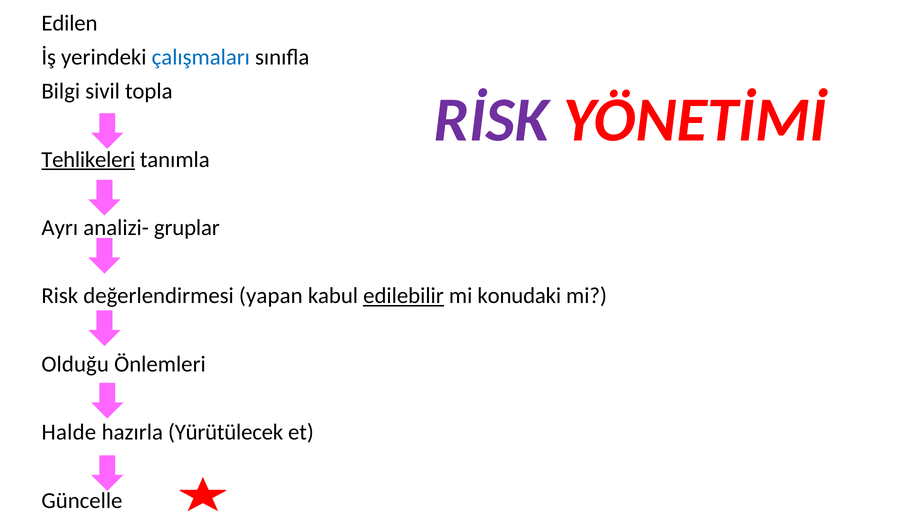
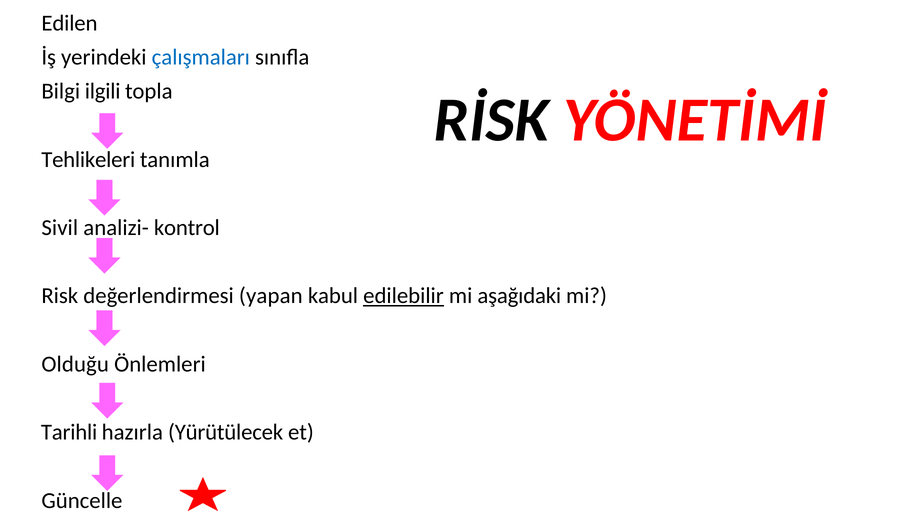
sivil: sivil -> ilgili
RİSK colour: purple -> black
Tehlikeleri underline: present -> none
Ayrı: Ayrı -> Sivil
gruplar: gruplar -> kontrol
konudaki: konudaki -> aşağıdaki
Halde: Halde -> Tarihli
